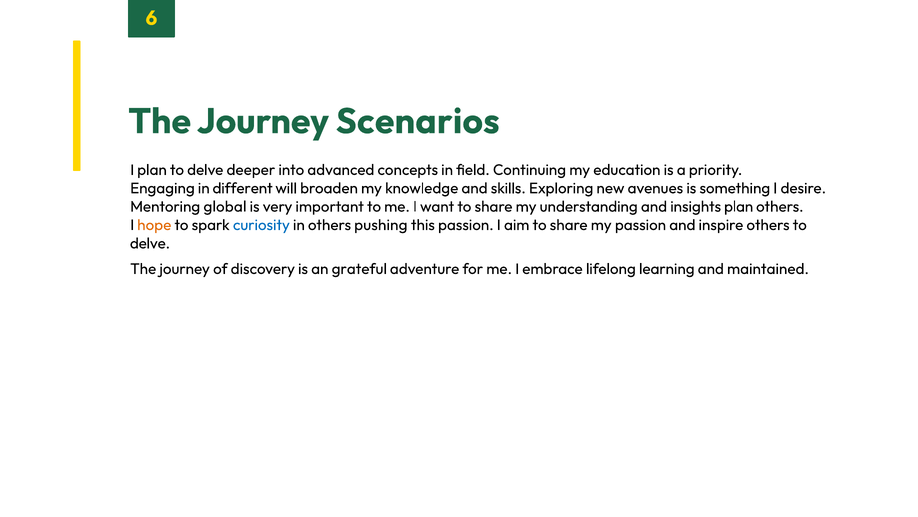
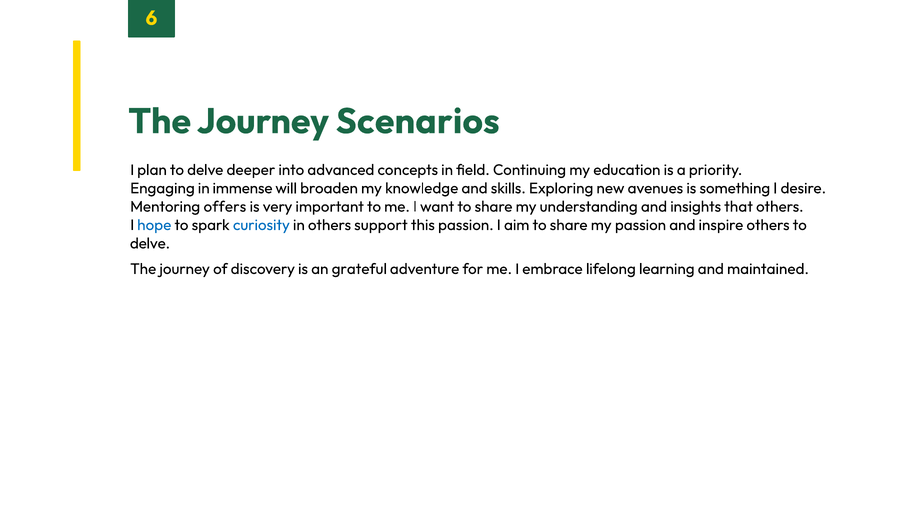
different: different -> immense
global: global -> offers
insights plan: plan -> that
hope colour: orange -> blue
pushing: pushing -> support
